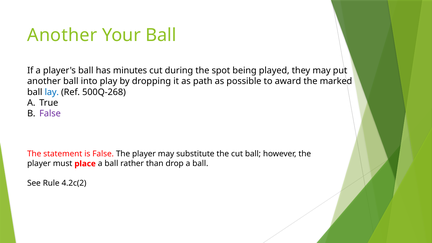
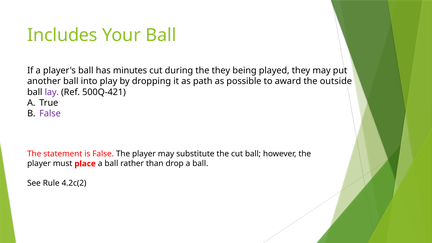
Another at (62, 35): Another -> Includes
the spot: spot -> they
marked: marked -> outside
lay colour: blue -> purple
500Q-268: 500Q-268 -> 500Q-421
